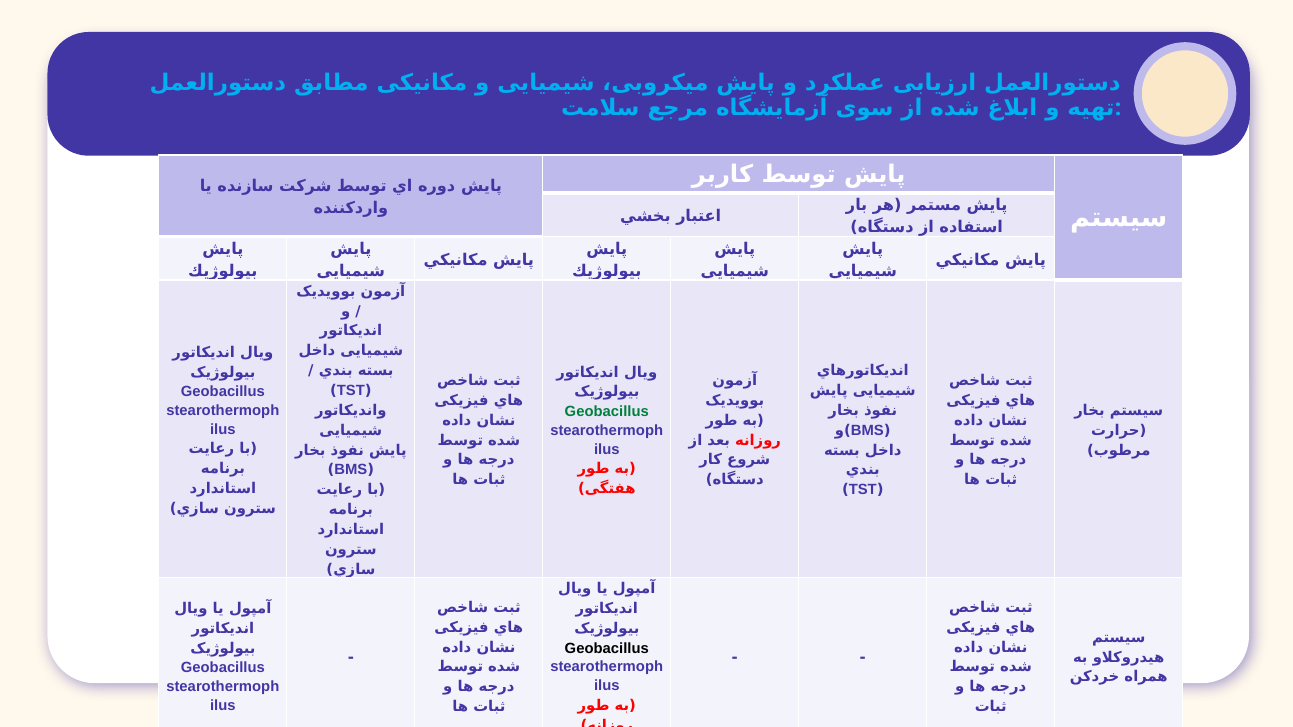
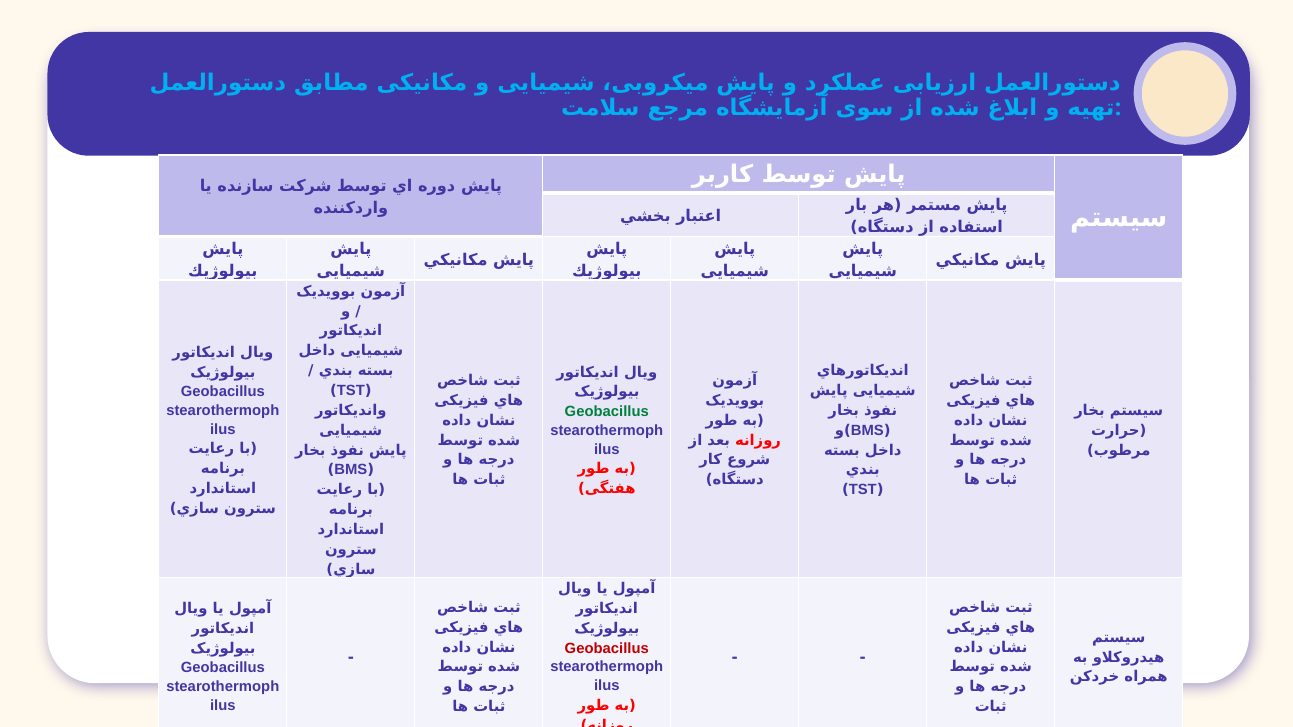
Geobacillus at (607, 648) colour: black -> red
